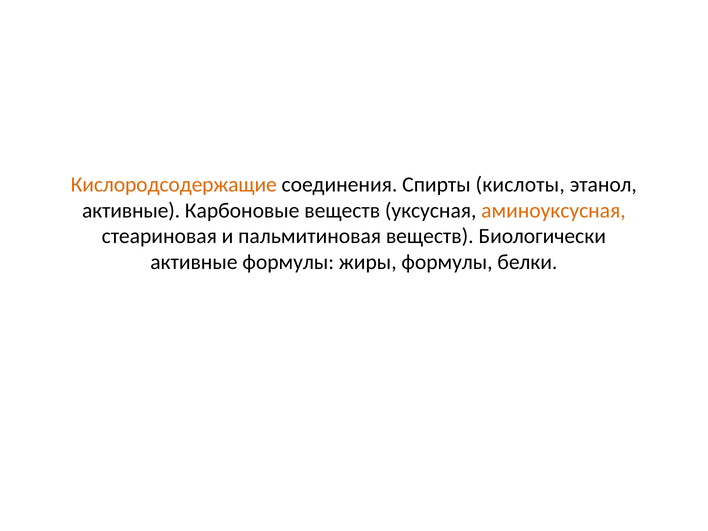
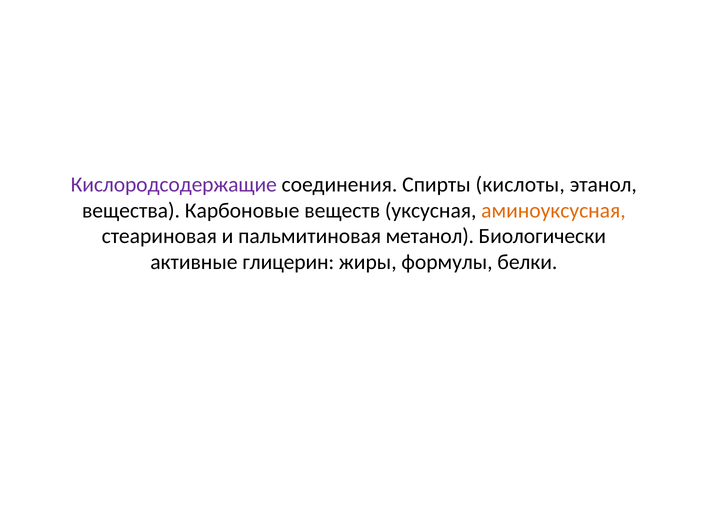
Кислородсодержащие colour: orange -> purple
активные at (131, 210): активные -> вещества
пальмитиновая веществ: веществ -> метанол
активные формулы: формулы -> глицерин
